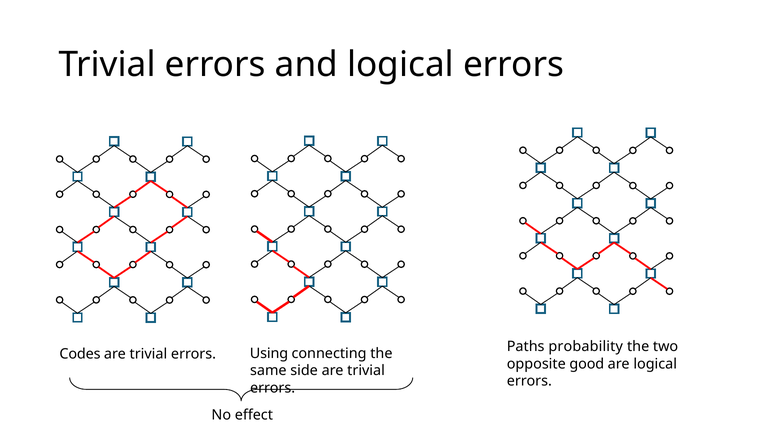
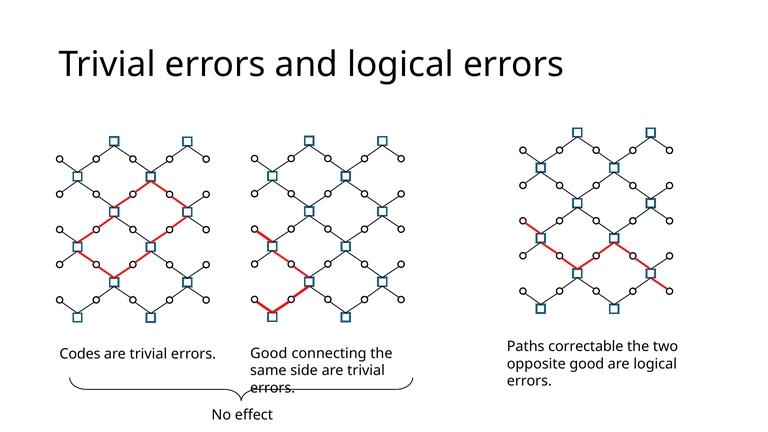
probability: probability -> correctable
Using at (269, 353): Using -> Good
